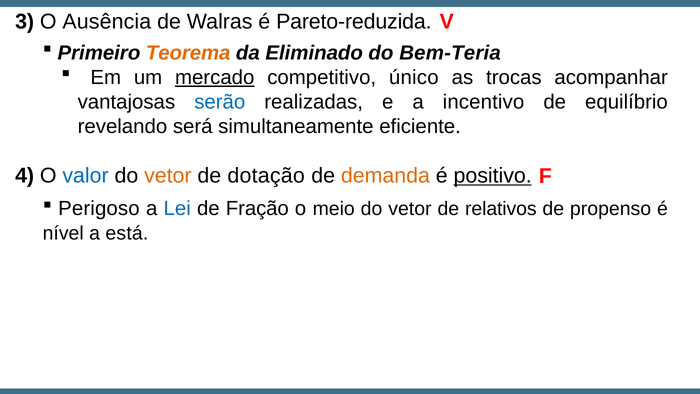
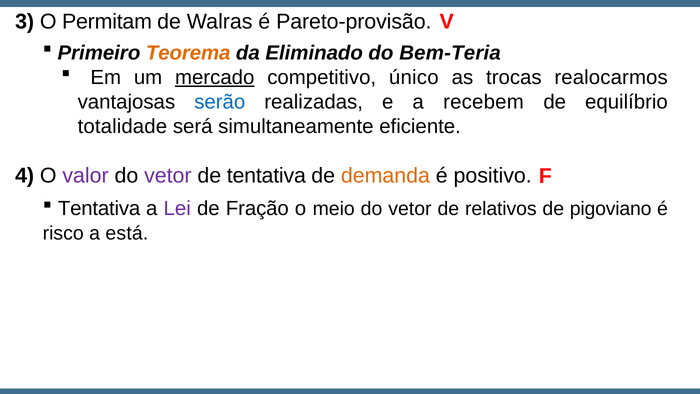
Ausência: Ausência -> Permitam
Pareto-reduzida: Pareto-reduzida -> Pareto-provisão
acompanhar: acompanhar -> realocarmos
incentivo: incentivo -> recebem
revelando: revelando -> totalidade
valor colour: blue -> purple
vetor at (168, 176) colour: orange -> purple
de dotação: dotação -> tentativa
positivo underline: present -> none
Perigoso at (99, 208): Perigoso -> Tentativa
Lei colour: blue -> purple
propenso: propenso -> pigoviano
nível: nível -> risco
